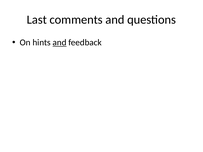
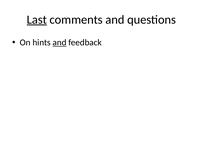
Last underline: none -> present
